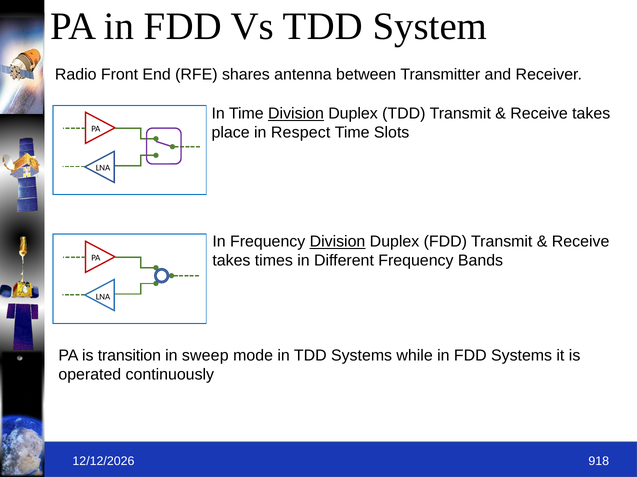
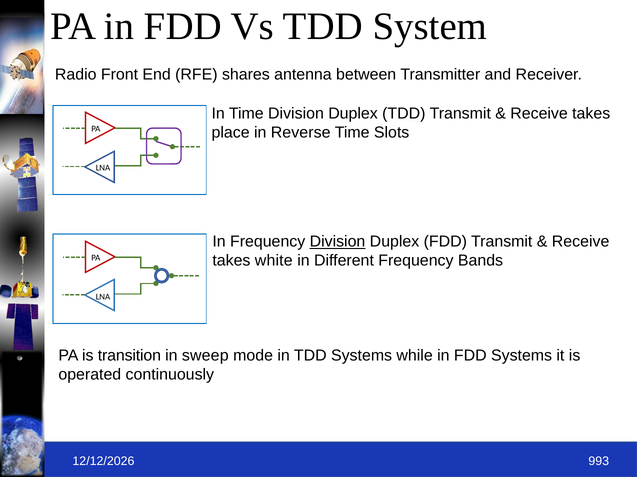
Division at (296, 114) underline: present -> none
Respect: Respect -> Reverse
times: times -> white
918: 918 -> 993
